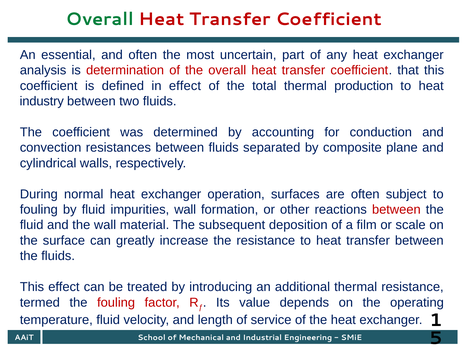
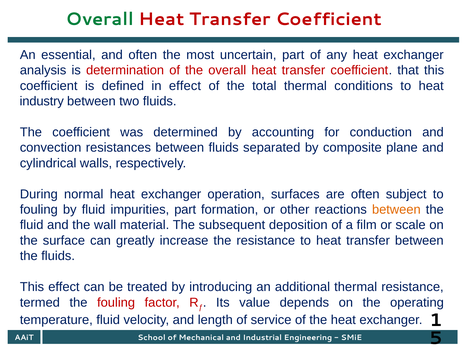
production: production -> conditions
impurities wall: wall -> part
between at (396, 209) colour: red -> orange
